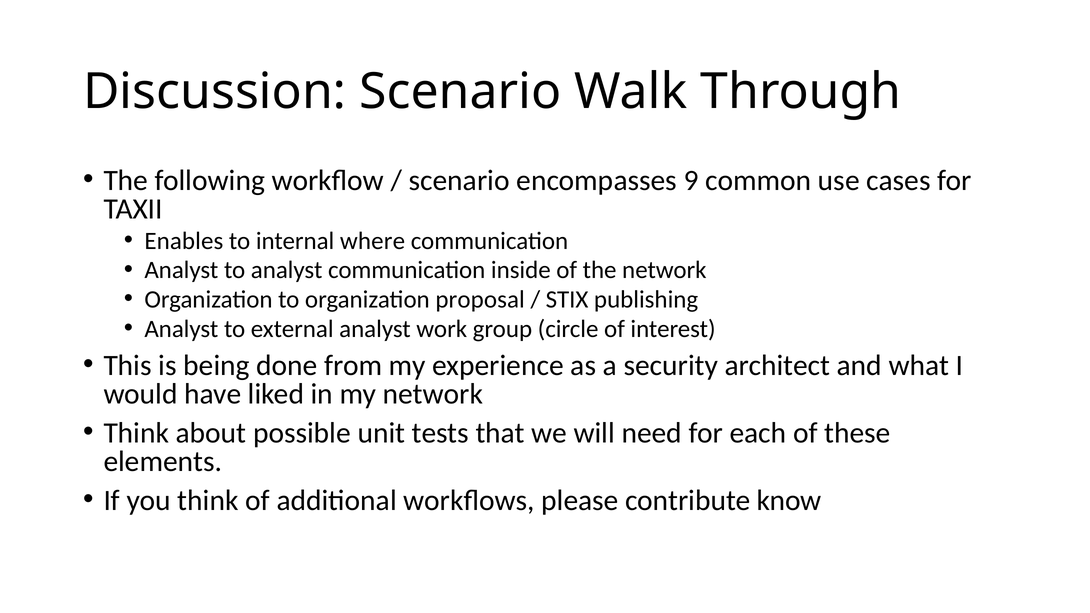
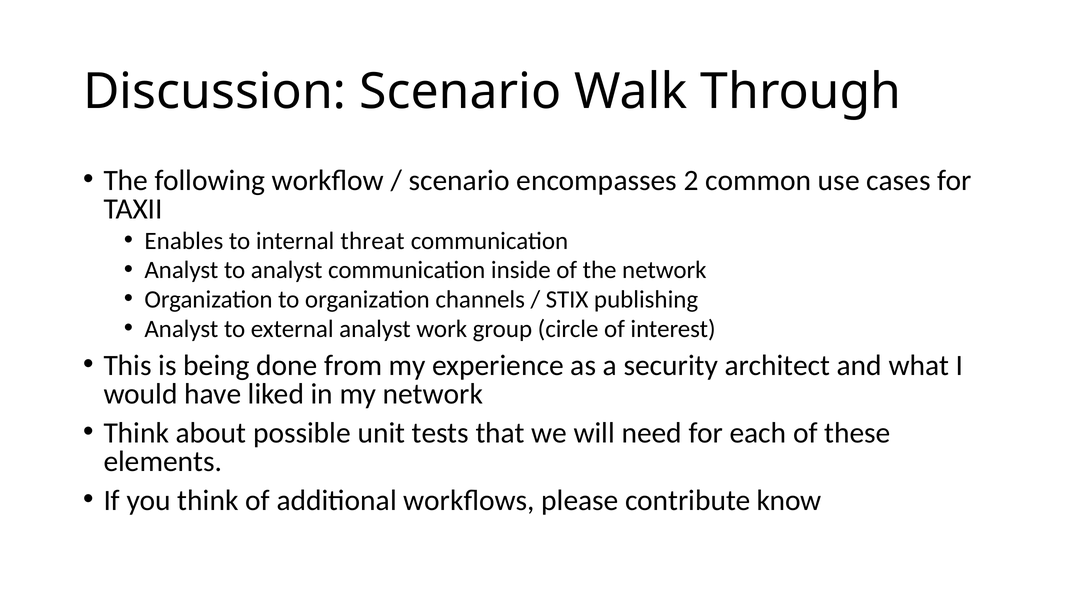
9: 9 -> 2
where: where -> threat
proposal: proposal -> channels
